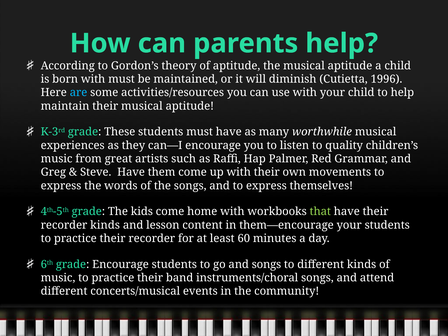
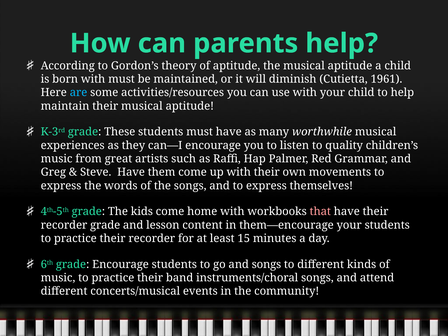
1996: 1996 -> 1961
that colour: light green -> pink
recorder kinds: kinds -> grade
60: 60 -> 15
